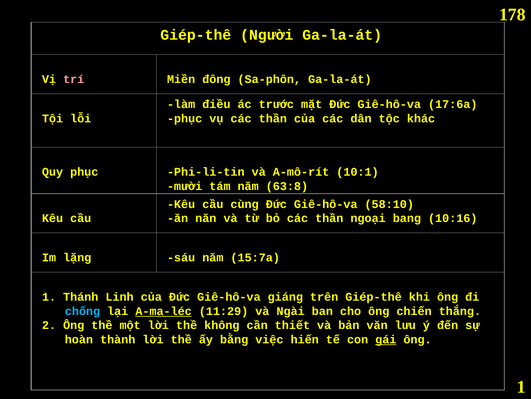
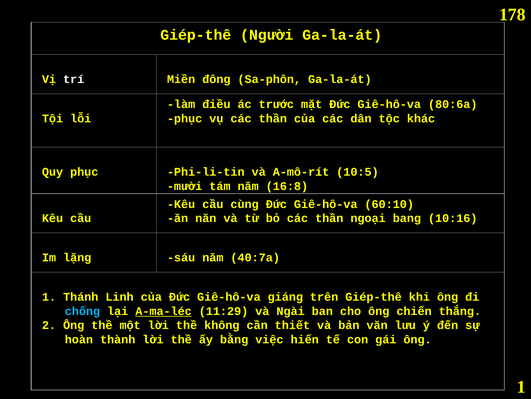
trí colour: pink -> white
17:6a: 17:6a -> 80:6a
10:1: 10:1 -> 10:5
63:8: 63:8 -> 16:8
58:10: 58:10 -> 60:10
15:7a: 15:7a -> 40:7a
gái underline: present -> none
